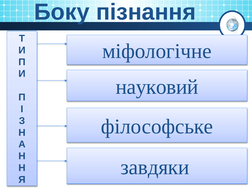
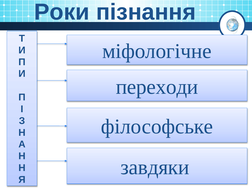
Боку: Боку -> Роки
науковий: науковий -> переходи
